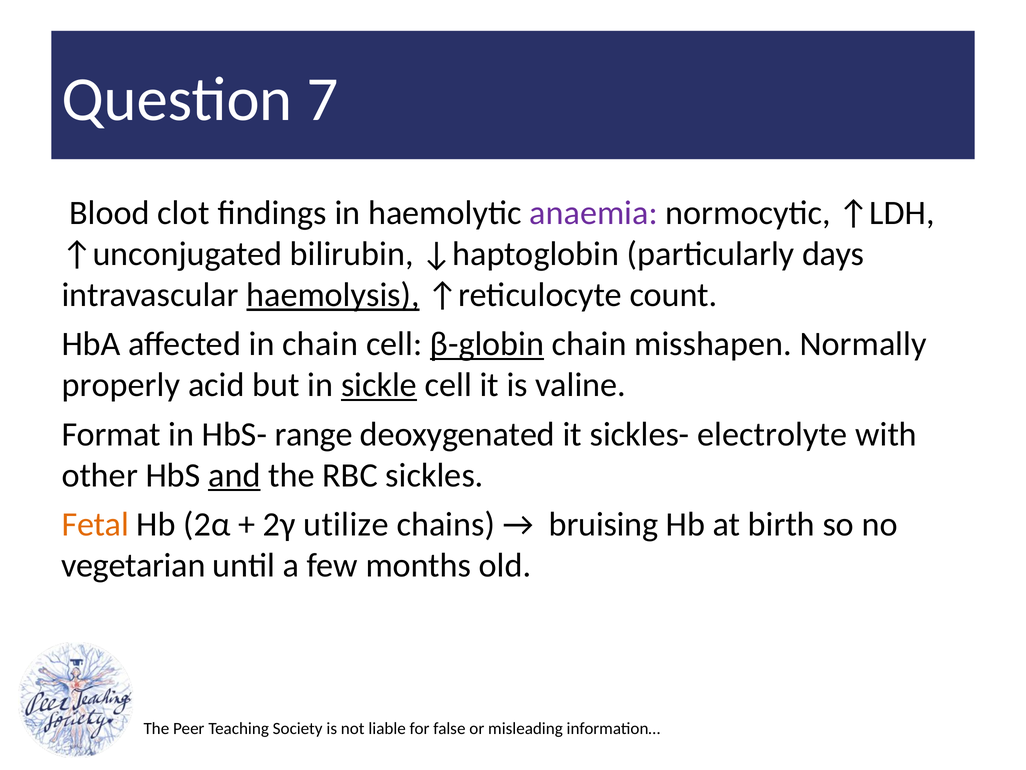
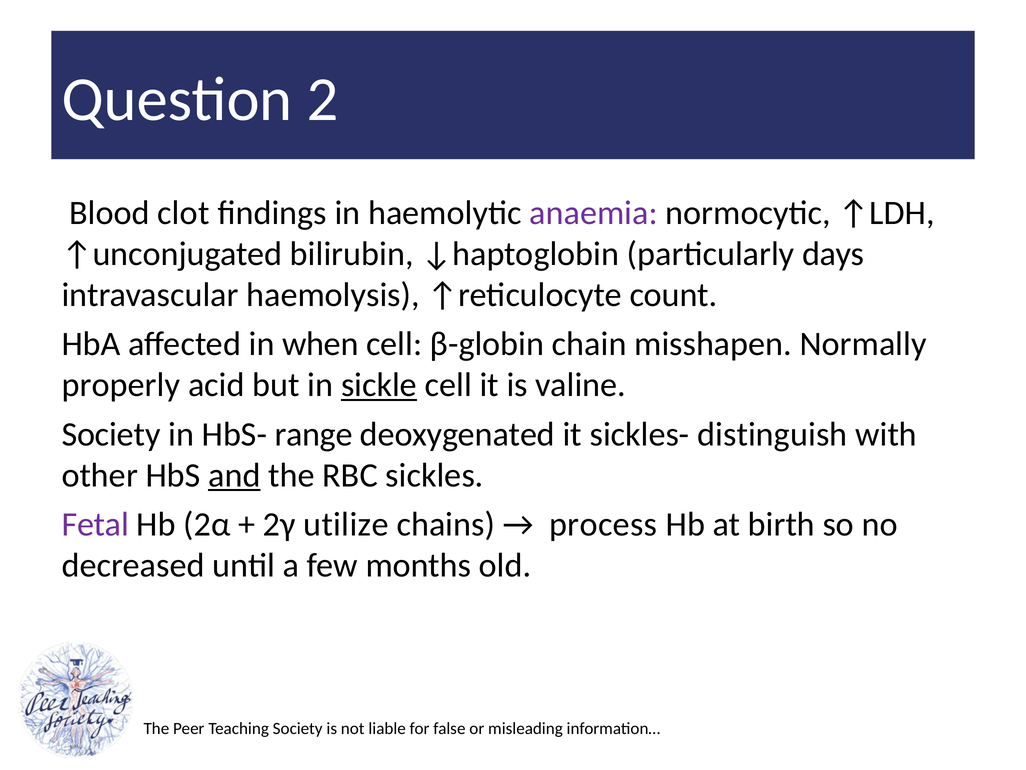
7: 7 -> 2
haemolysis underline: present -> none
in chain: chain -> when
β-globin underline: present -> none
Format at (111, 434): Format -> Society
electrolyte: electrolyte -> distinguish
Fetal colour: orange -> purple
bruising: bruising -> process
vegetarian: vegetarian -> decreased
